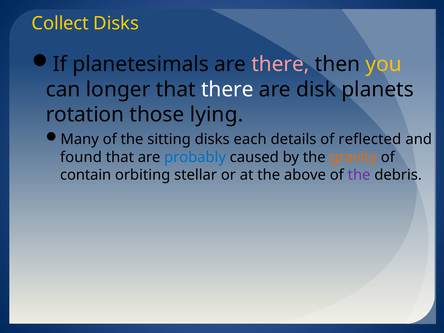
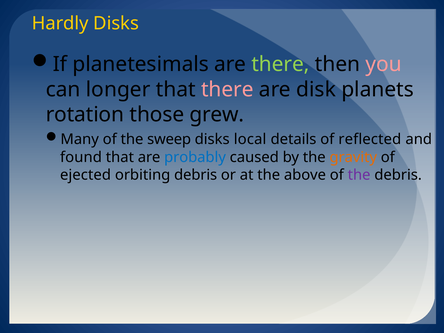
Collect: Collect -> Hardly
there at (280, 64) colour: pink -> light green
you colour: yellow -> pink
there at (227, 90) colour: white -> pink
lying: lying -> grew
sitting: sitting -> sweep
each: each -> local
contain: contain -> ejected
orbiting stellar: stellar -> debris
